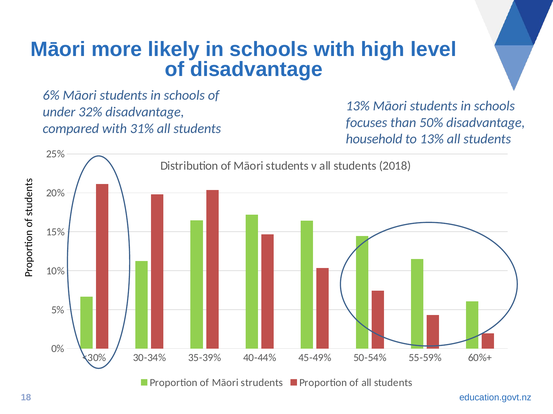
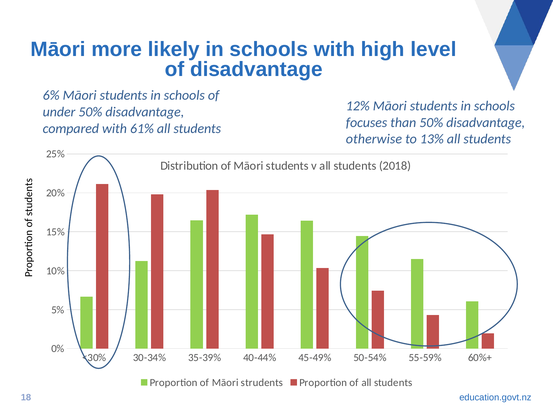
13% at (358, 106): 13% -> 12%
under 32%: 32% -> 50%
31%: 31% -> 61%
household: household -> otherwise
